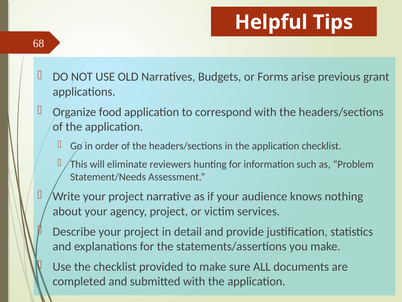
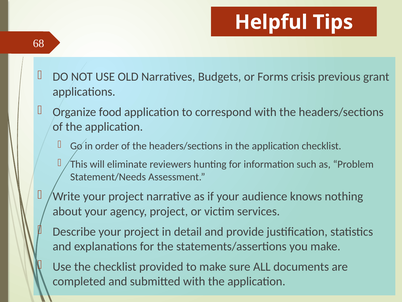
arise: arise -> crisis
